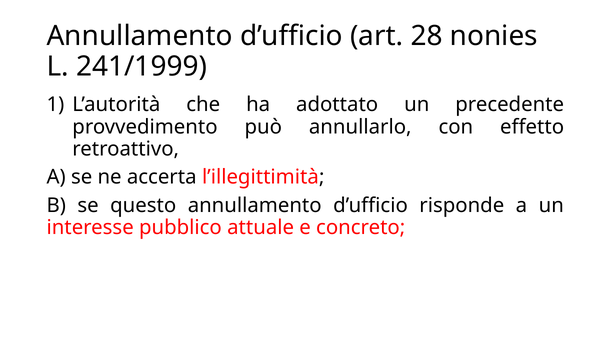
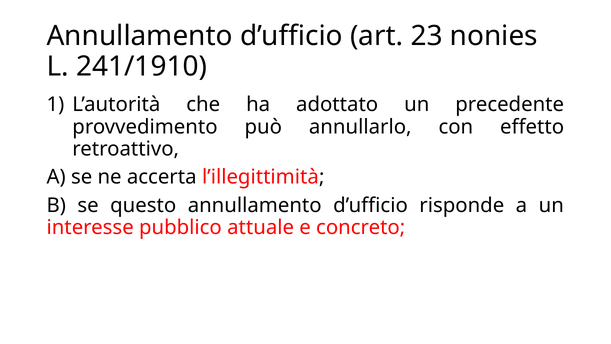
28: 28 -> 23
241/1999: 241/1999 -> 241/1910
